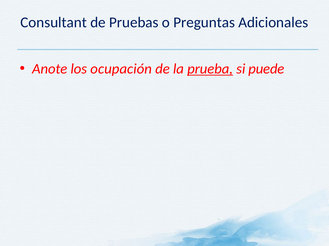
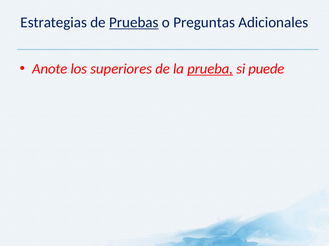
Consultant: Consultant -> Estrategias
Pruebas underline: none -> present
ocupación: ocupación -> superiores
